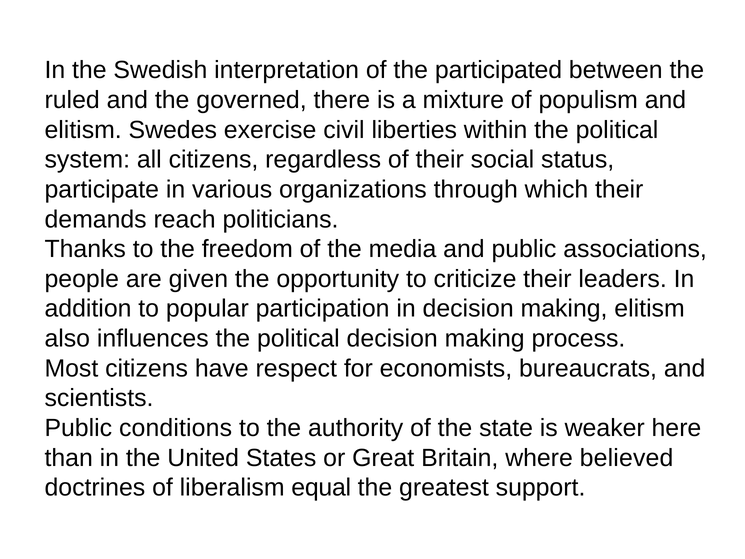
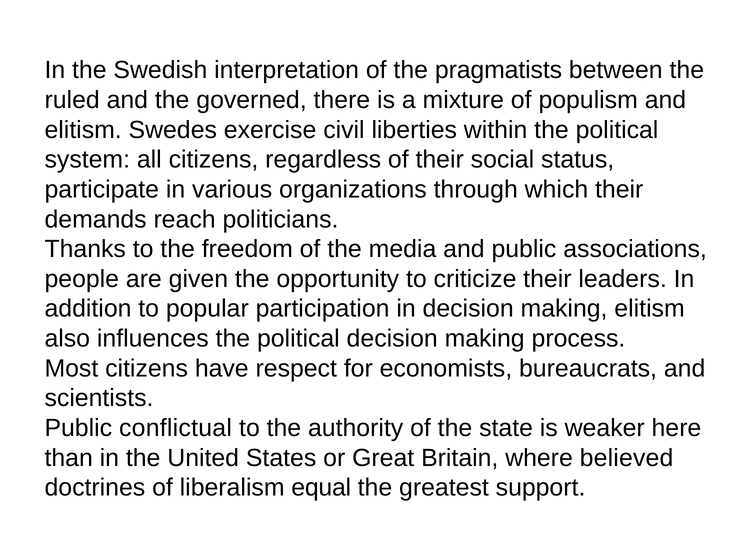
participated: participated -> pragmatists
conditions: conditions -> conflictual
